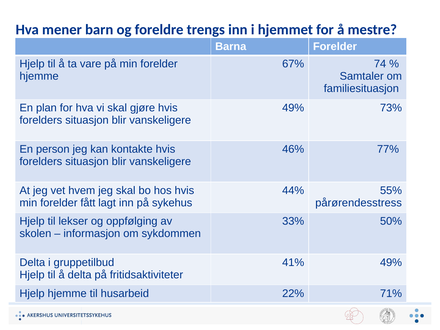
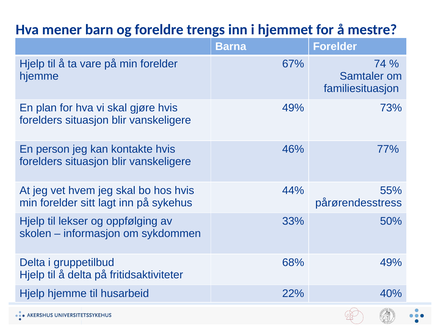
fått: fått -> sitt
41%: 41% -> 68%
71%: 71% -> 40%
